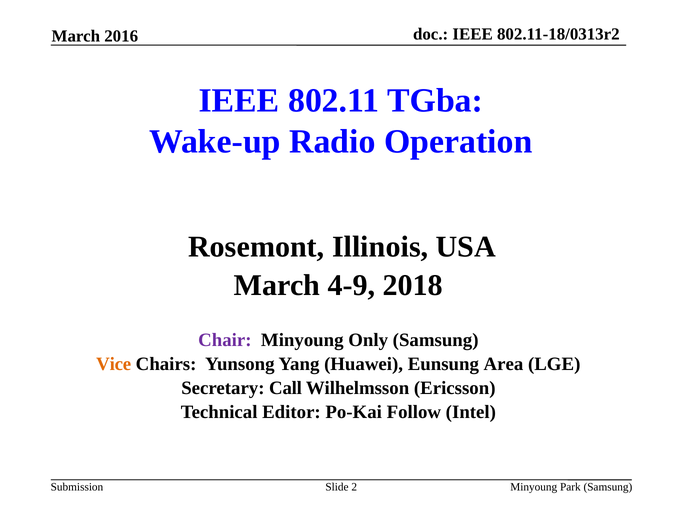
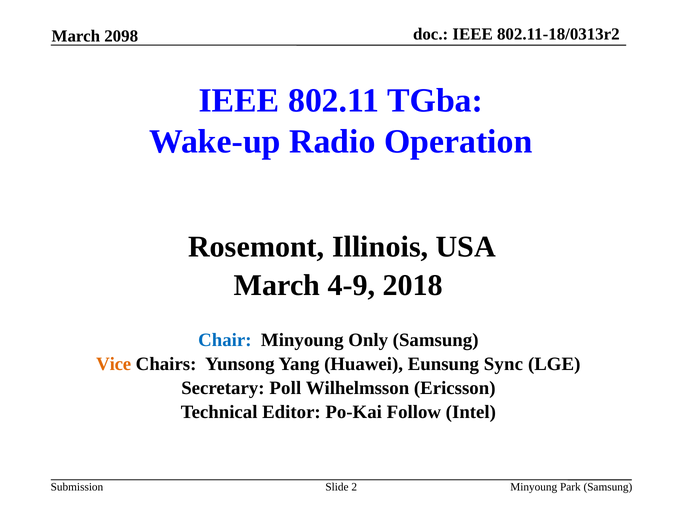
2016: 2016 -> 2098
Chair colour: purple -> blue
Area: Area -> Sync
Call: Call -> Poll
